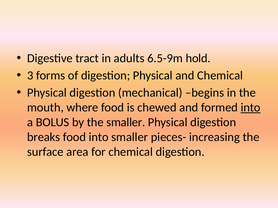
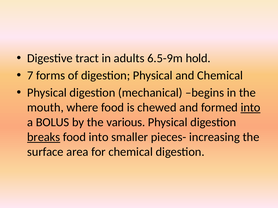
3: 3 -> 7
the smaller: smaller -> various
breaks underline: none -> present
